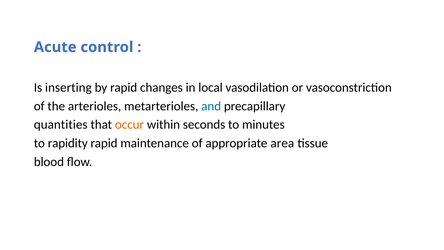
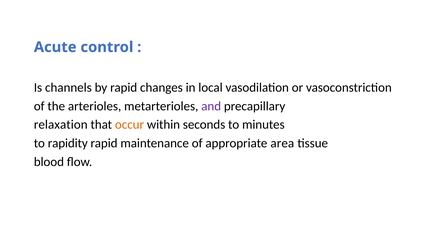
inserting: inserting -> channels
and colour: blue -> purple
quantities: quantities -> relaxation
